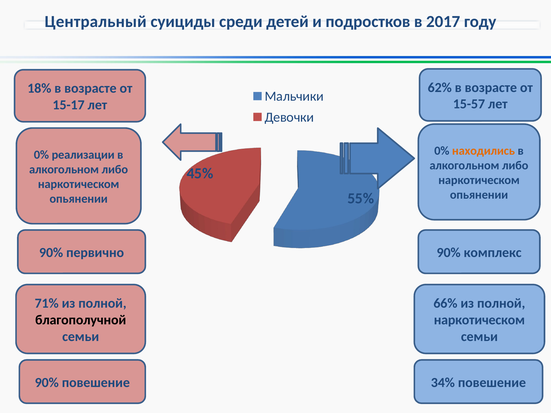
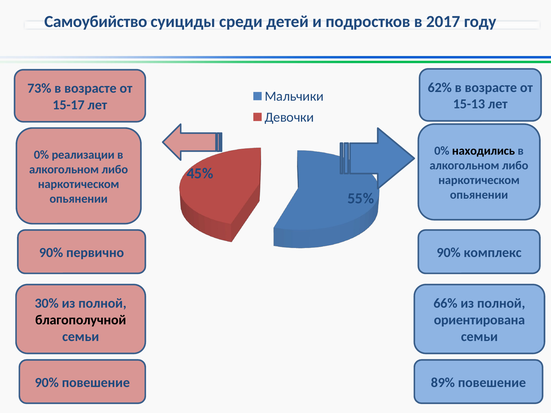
Центральный: Центральный -> Самоубийство
18%: 18% -> 73%
15-57: 15-57 -> 15-13
находились colour: orange -> black
71%: 71% -> 30%
наркотическом at (479, 320): наркотическом -> ориентирована
34%: 34% -> 89%
